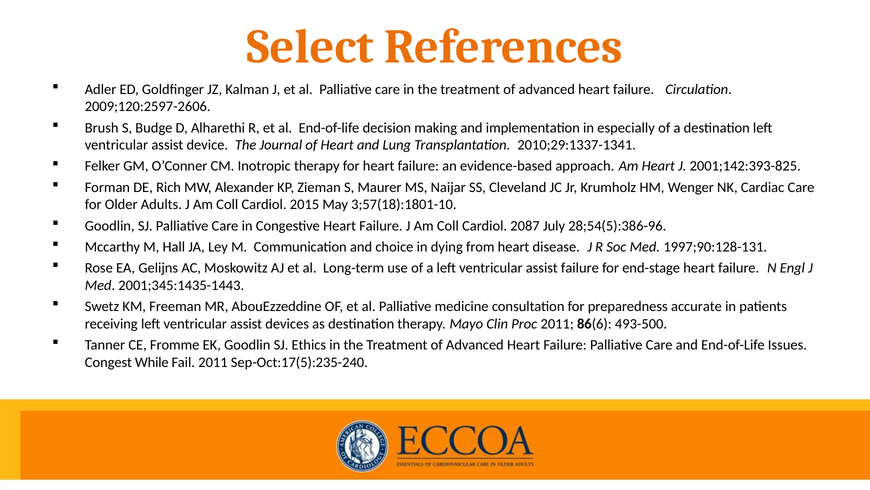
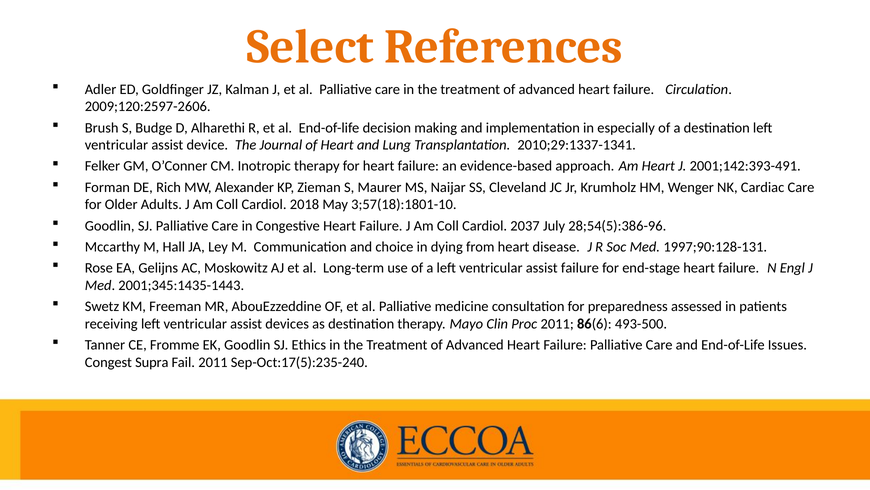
2001;142:393-825: 2001;142:393-825 -> 2001;142:393-491
2015: 2015 -> 2018
2087: 2087 -> 2037
accurate: accurate -> assessed
While: While -> Supra
